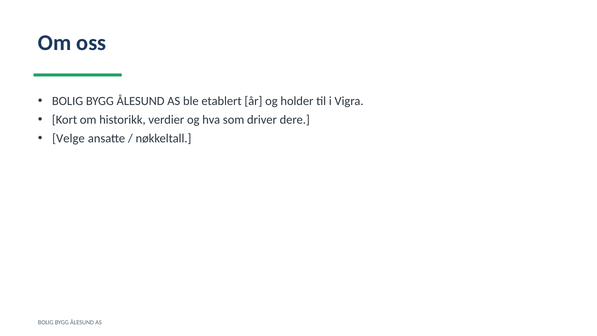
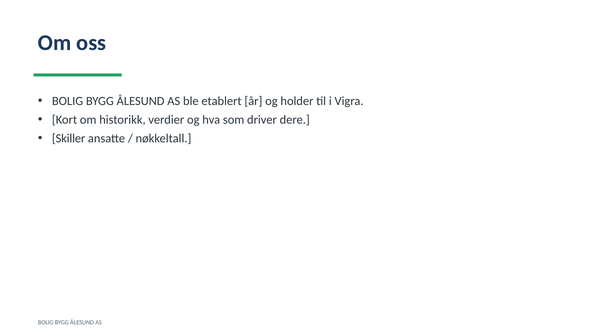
Velge: Velge -> Skiller
